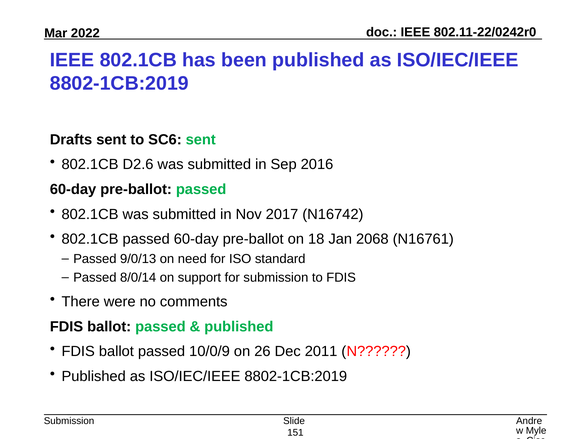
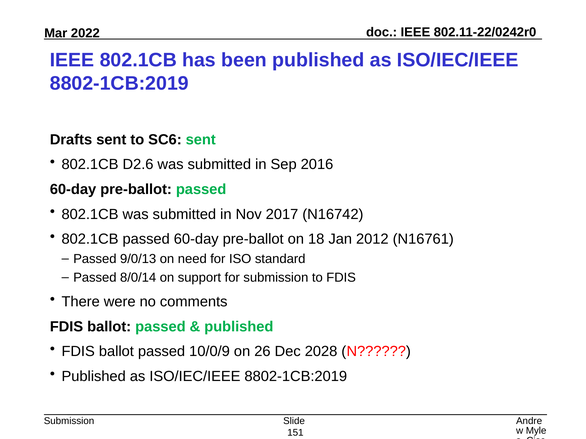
2068: 2068 -> 2012
2011: 2011 -> 2028
